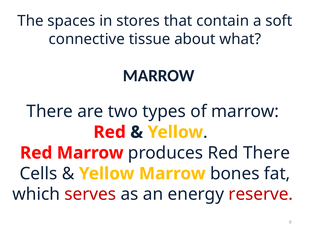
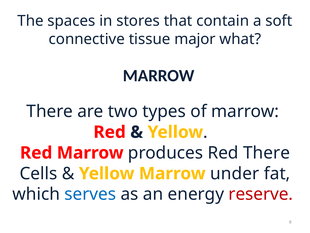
about: about -> major
bones: bones -> under
serves colour: red -> blue
